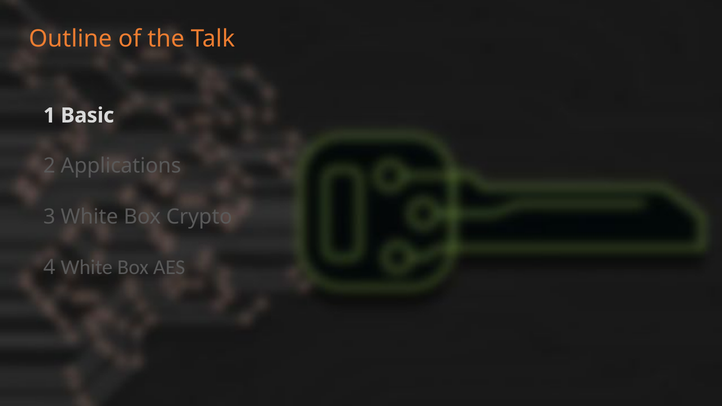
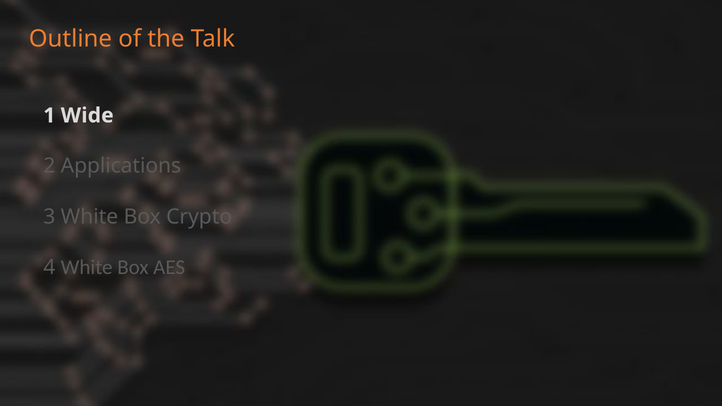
Basic: Basic -> Wide
